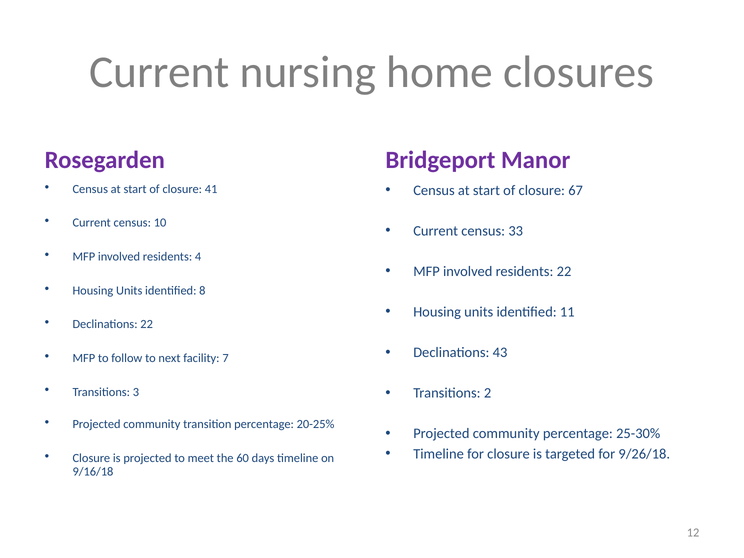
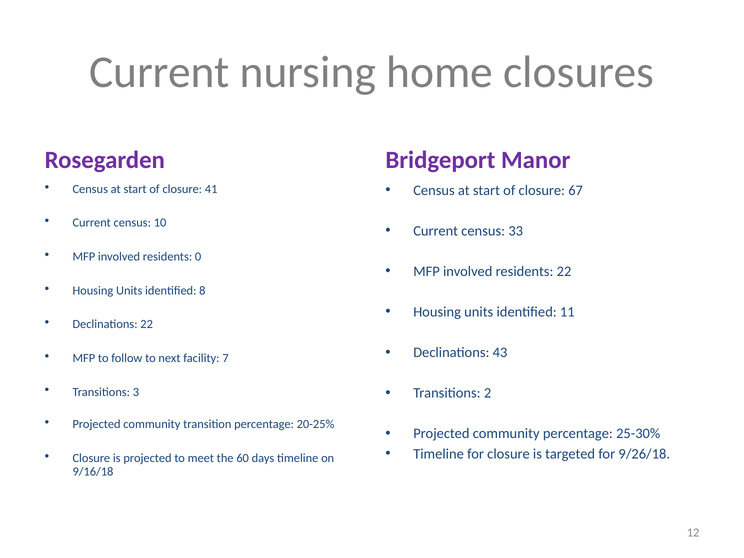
4: 4 -> 0
